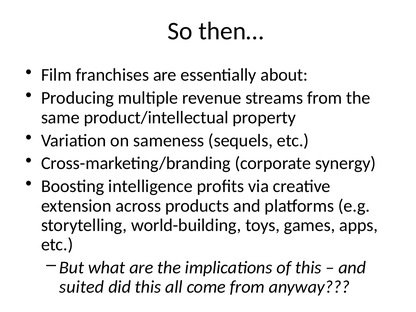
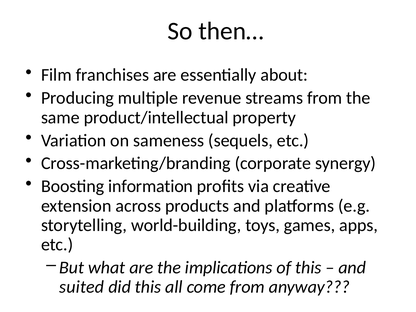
intelligence: intelligence -> information
